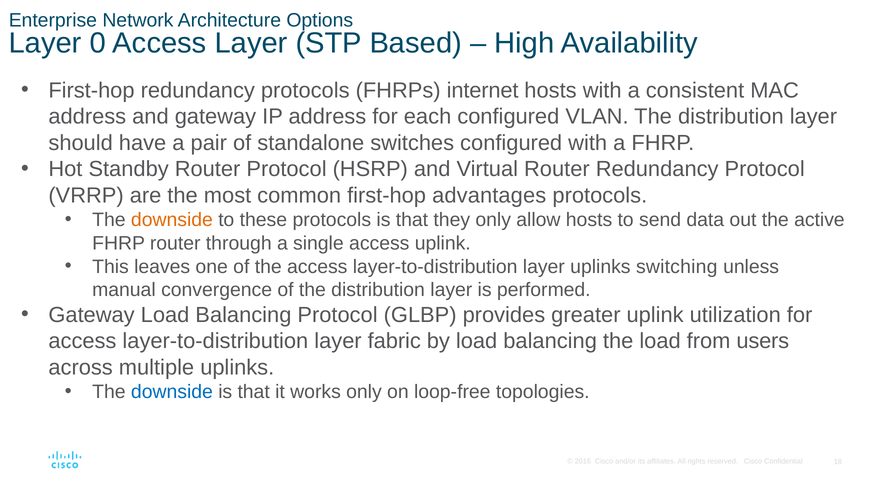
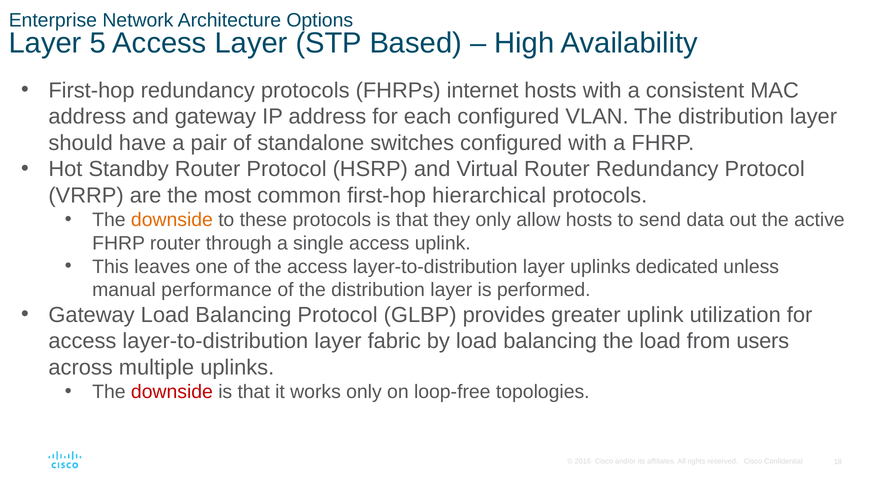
0: 0 -> 5
advantages: advantages -> hierarchical
switching: switching -> dedicated
convergence: convergence -> performance
downside at (172, 392) colour: blue -> red
